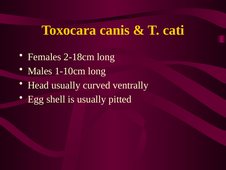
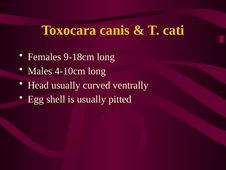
2-18cm: 2-18cm -> 9-18cm
1-10cm: 1-10cm -> 4-10cm
